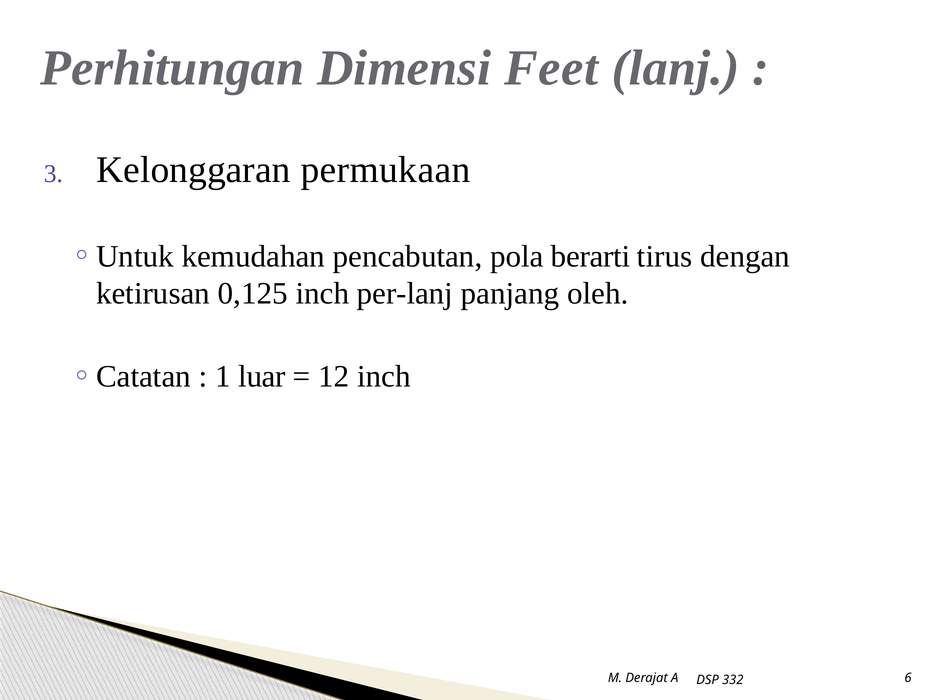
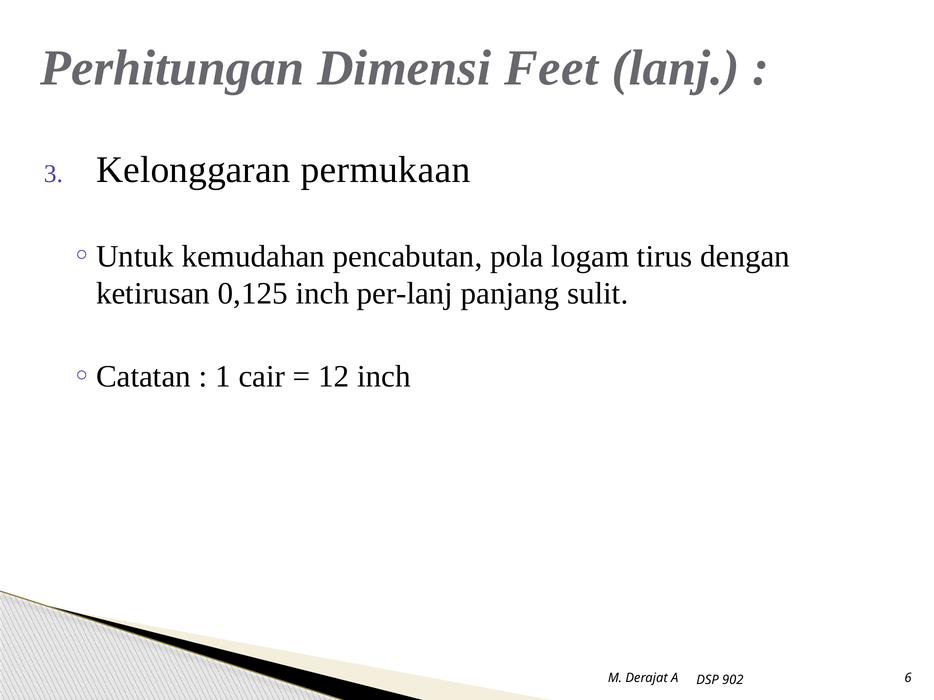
berarti: berarti -> logam
oleh: oleh -> sulit
luar: luar -> cair
332: 332 -> 902
